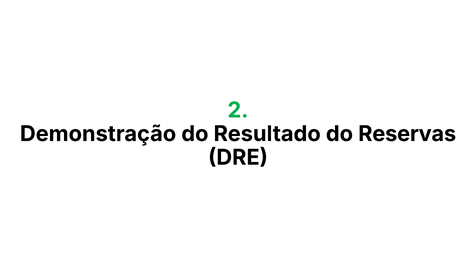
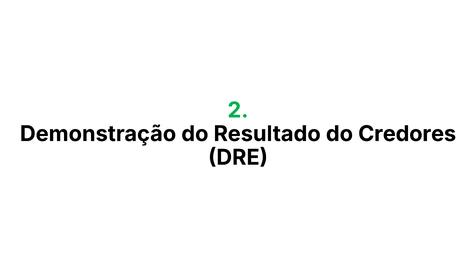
Reservas: Reservas -> Credores
